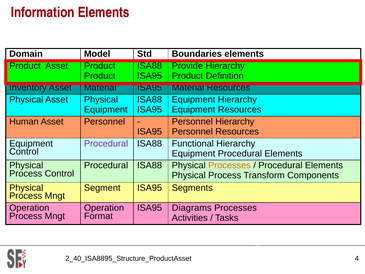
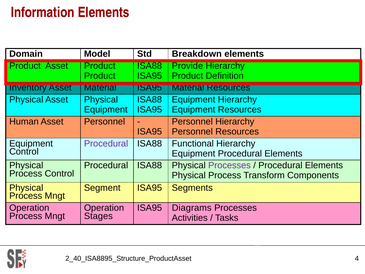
Boundaries: Boundaries -> Breakdown
Processes at (229, 165) colour: orange -> purple
Format: Format -> Stages
